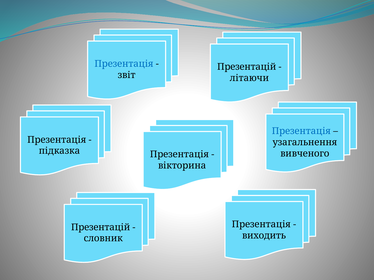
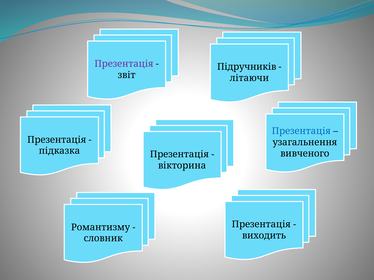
Презентація at (124, 64) colour: blue -> purple
Презентацій at (247, 67): Презентацій -> Підручників
Презентацій at (101, 228): Презентацій -> Романтизму
